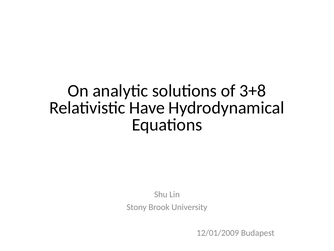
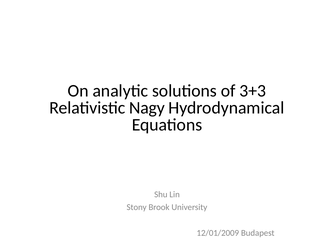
3+8: 3+8 -> 3+3
Have: Have -> Nagy
